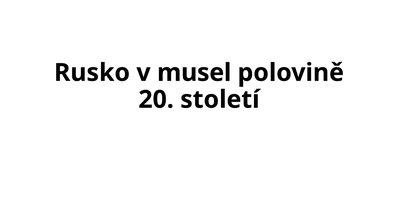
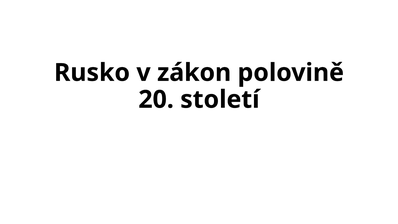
musel: musel -> zákon
